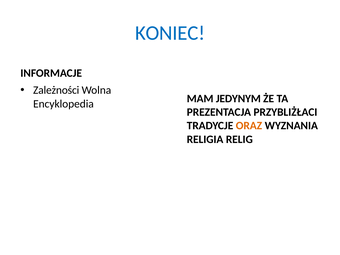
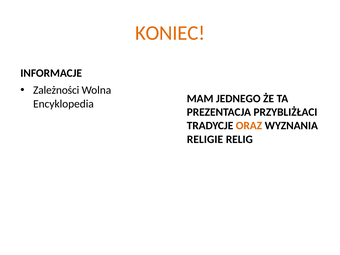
KONIEC colour: blue -> orange
JEDYNYM: JEDYNYM -> JEDNEGO
RELIGIA: RELIGIA -> RELIGIE
